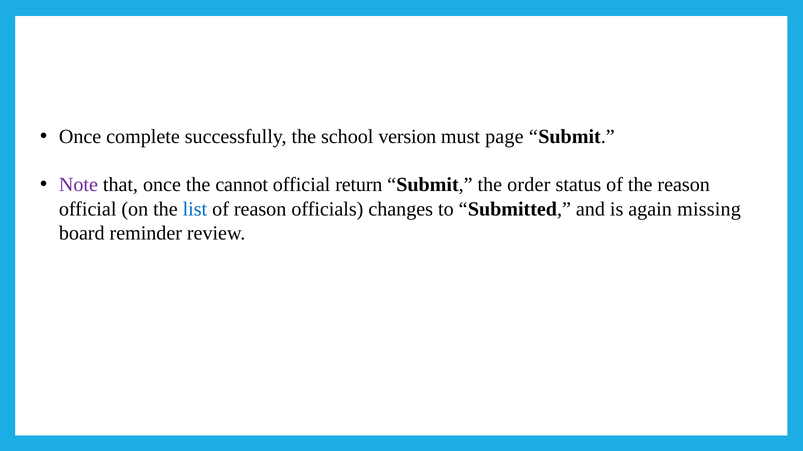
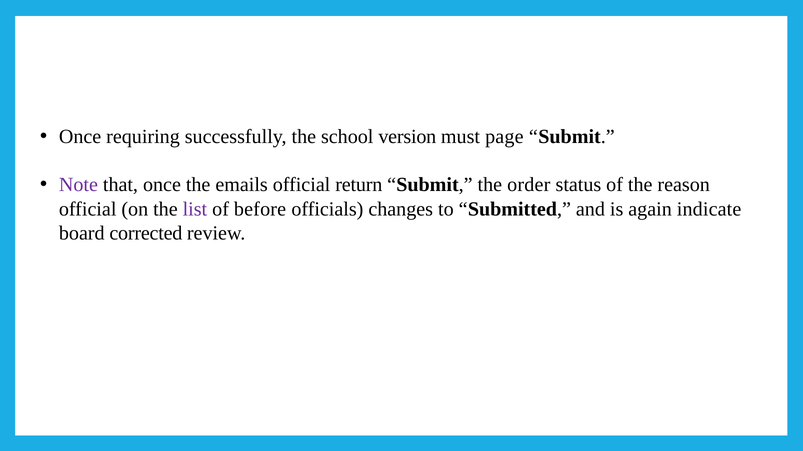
complete: complete -> requiring
cannot: cannot -> emails
list colour: blue -> purple
of reason: reason -> before
missing: missing -> indicate
reminder: reminder -> corrected
